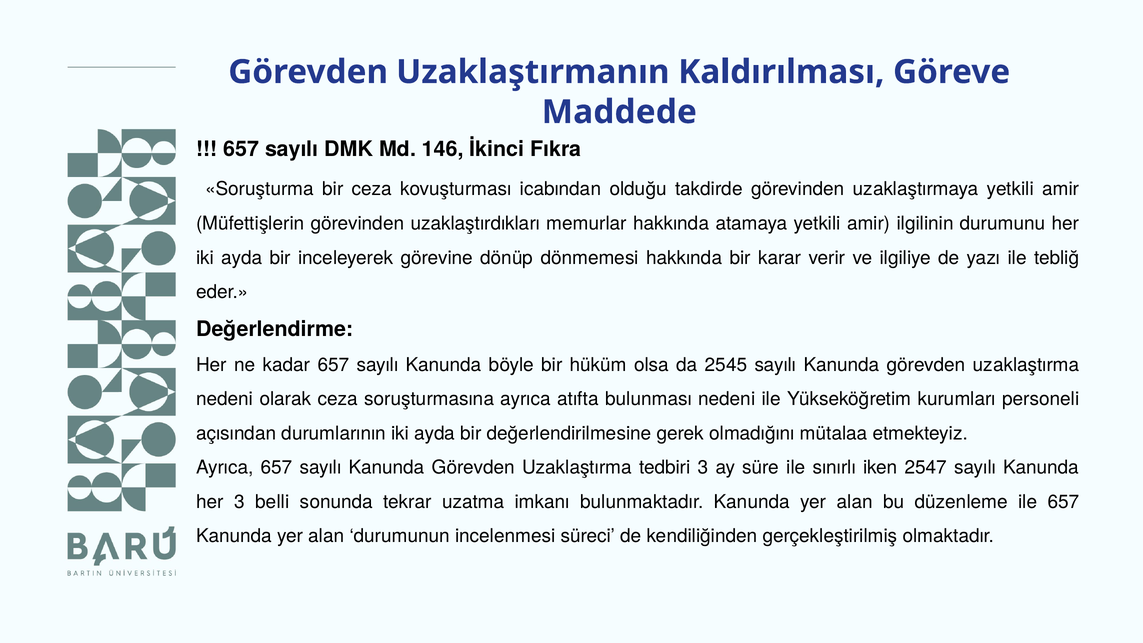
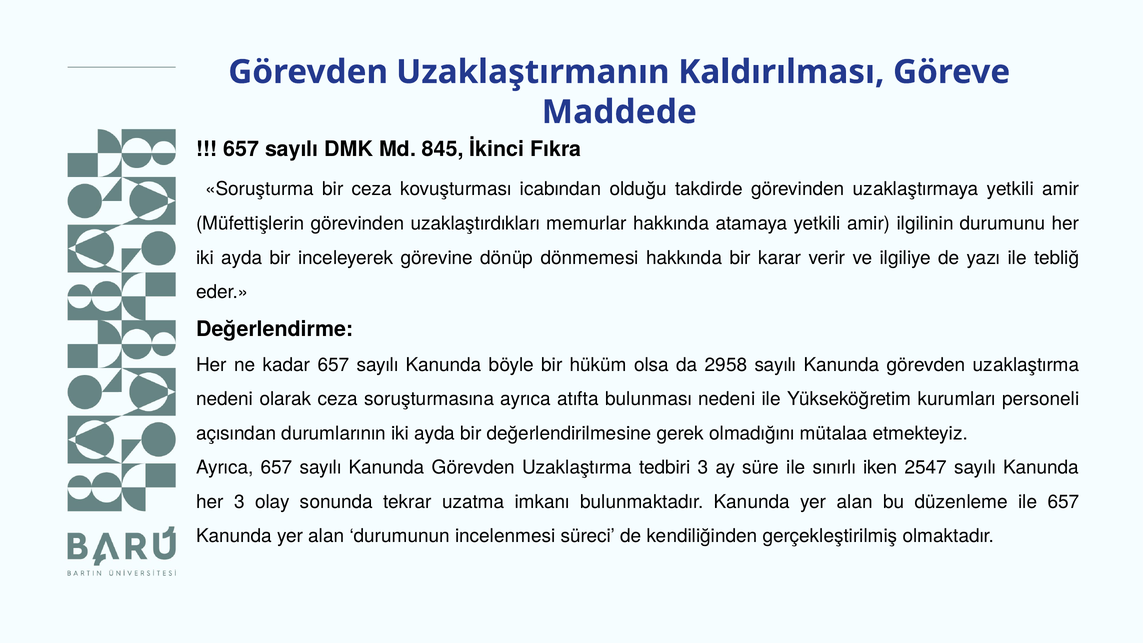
146: 146 -> 845
2545: 2545 -> 2958
belli: belli -> olay
